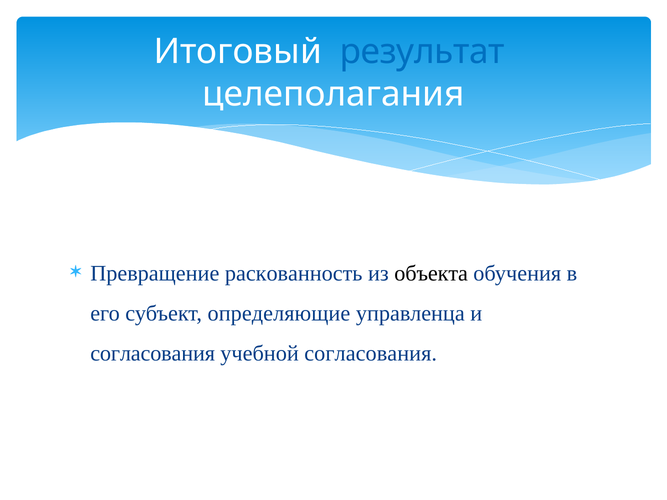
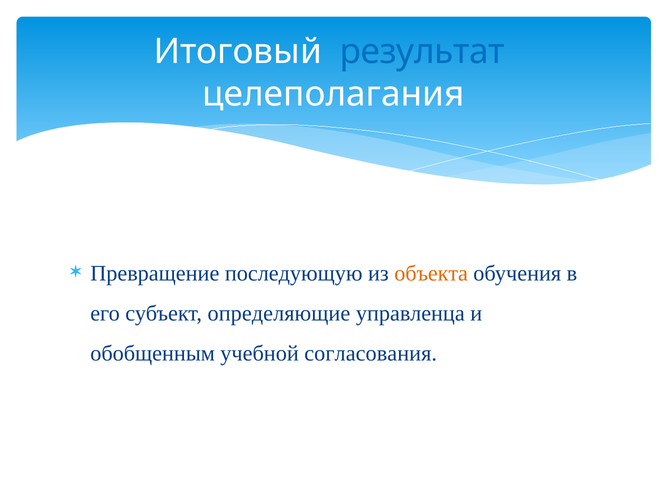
раскованность: раскованность -> последующую
объекта colour: black -> orange
согласования at (153, 354): согласования -> обобщенным
